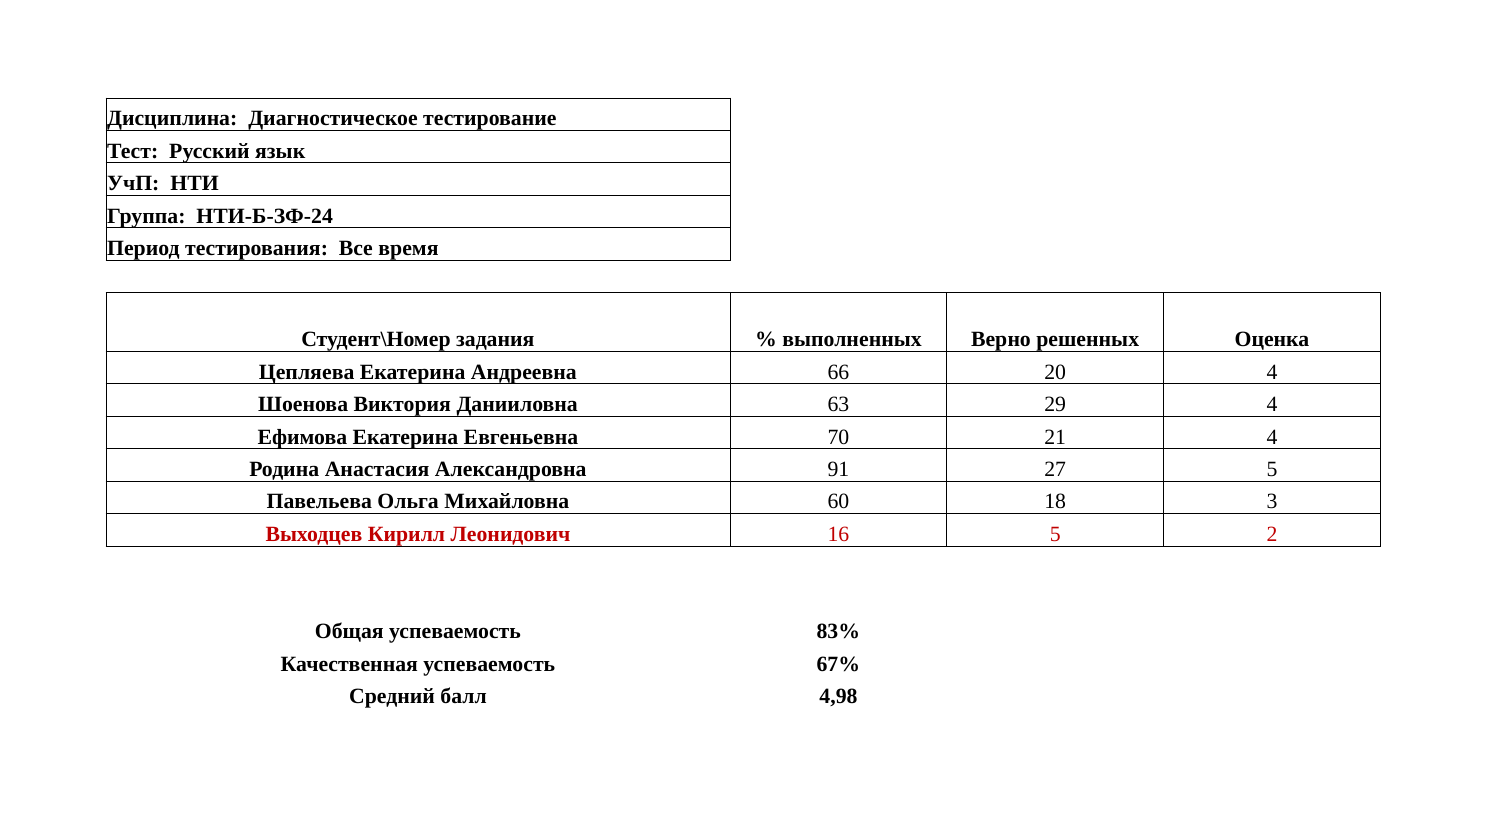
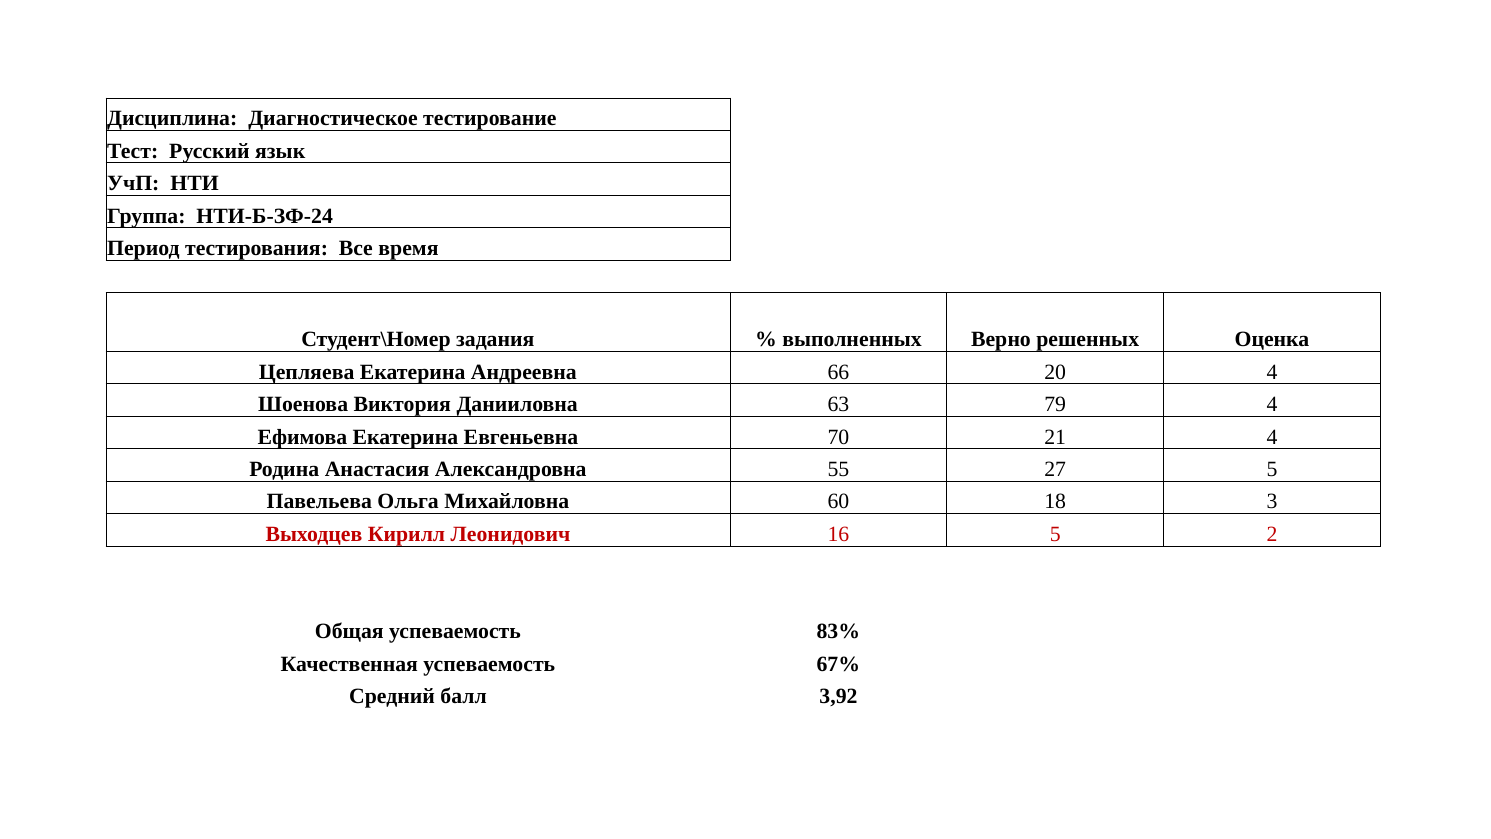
29: 29 -> 79
91: 91 -> 55
4,98: 4,98 -> 3,92
